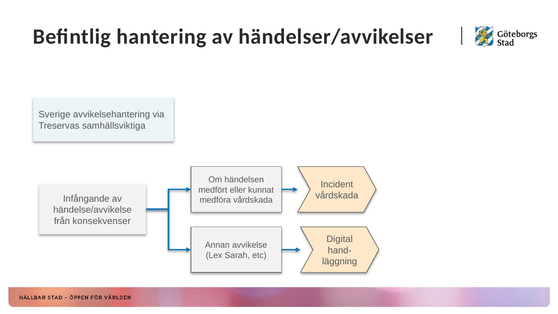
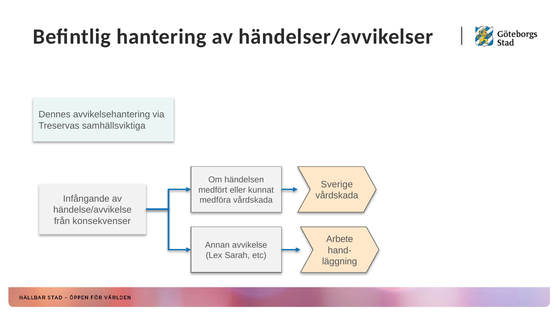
Sverige: Sverige -> Dennes
Incident: Incident -> Sverige
Digital: Digital -> Arbete
